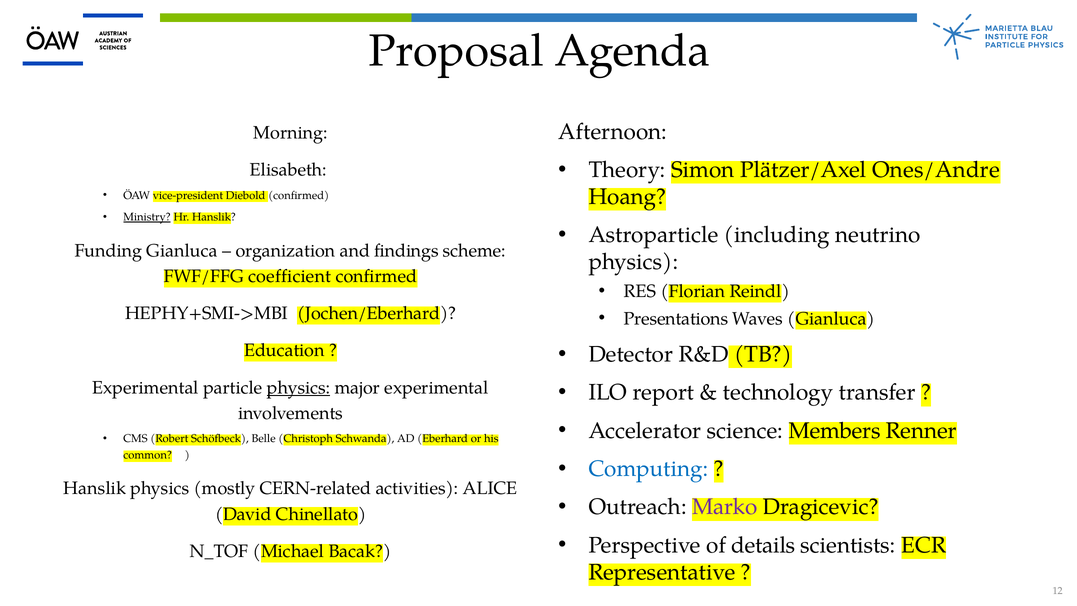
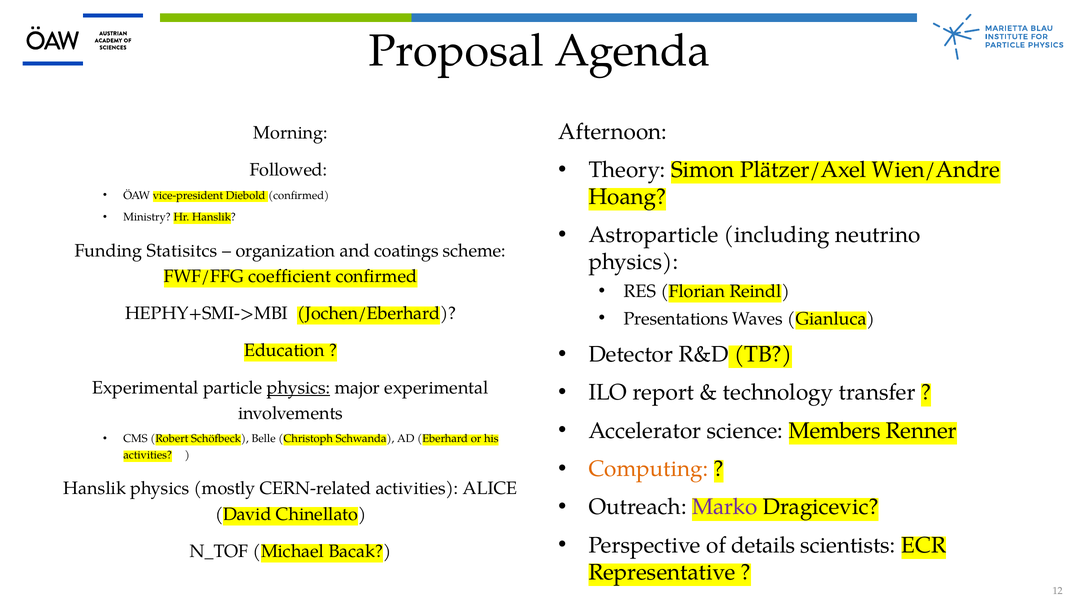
Ones/Andre: Ones/Andre -> Wien/Andre
Elisabeth: Elisabeth -> Followed
Ministry underline: present -> none
Funding Gianluca: Gianluca -> Statisitcs
findings: findings -> coatings
common at (148, 455): common -> activities
Computing colour: blue -> orange
